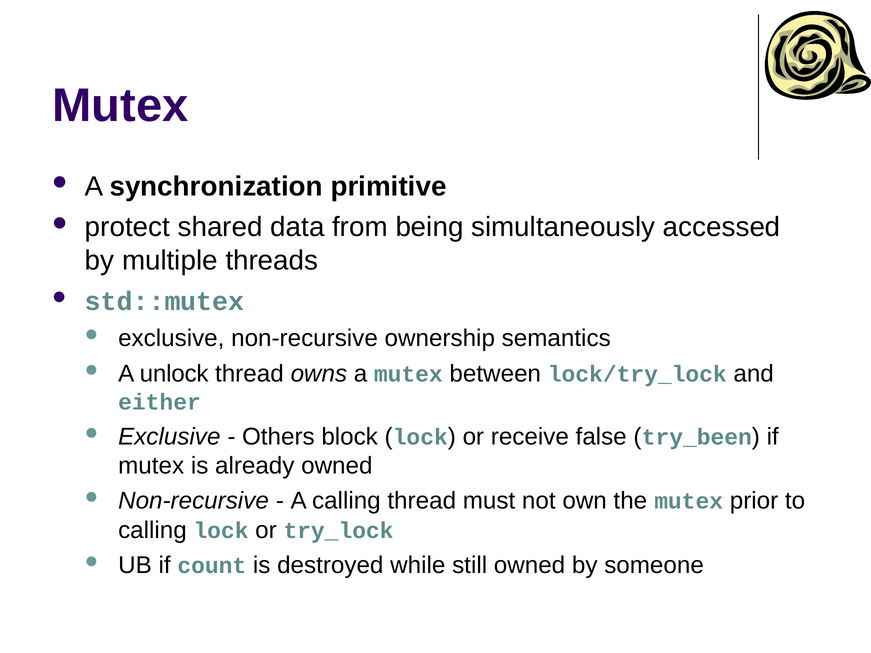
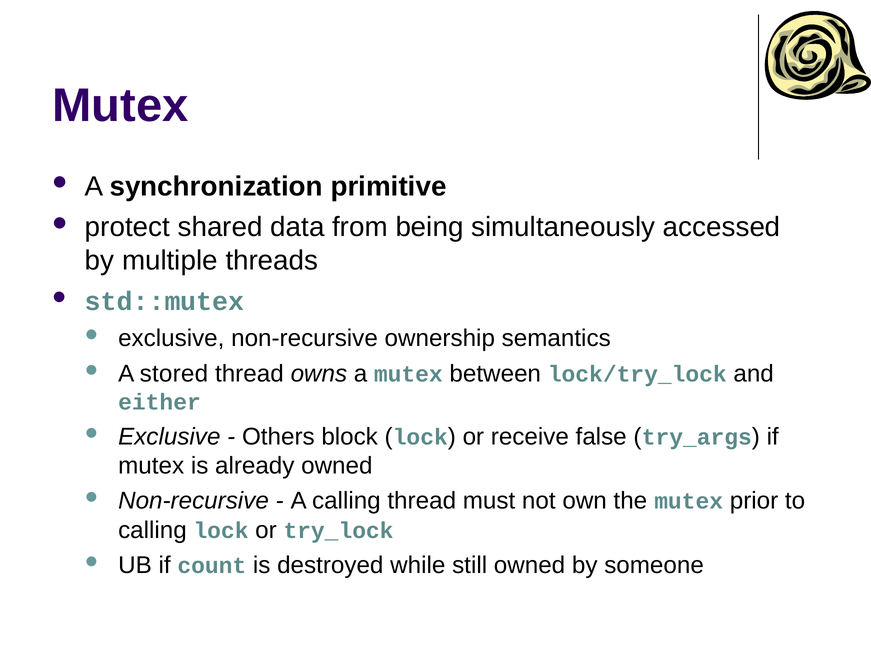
unlock: unlock -> stored
try_been: try_been -> try_args
